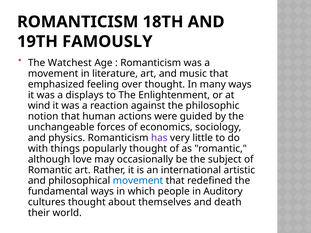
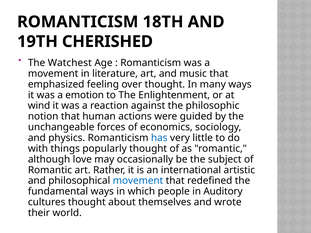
FAMOUSLY: FAMOUSLY -> CHERISHED
displays: displays -> emotion
has colour: purple -> blue
death: death -> wrote
